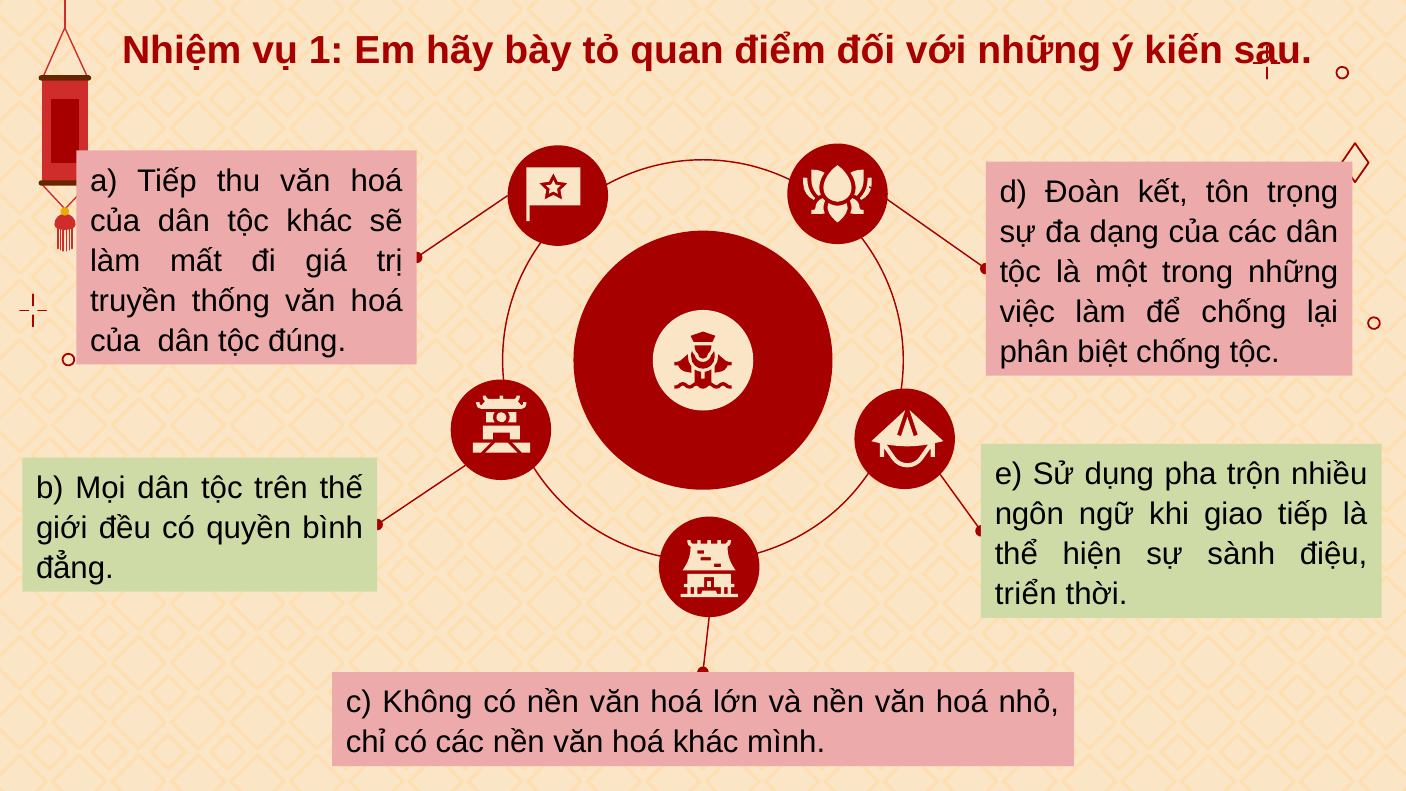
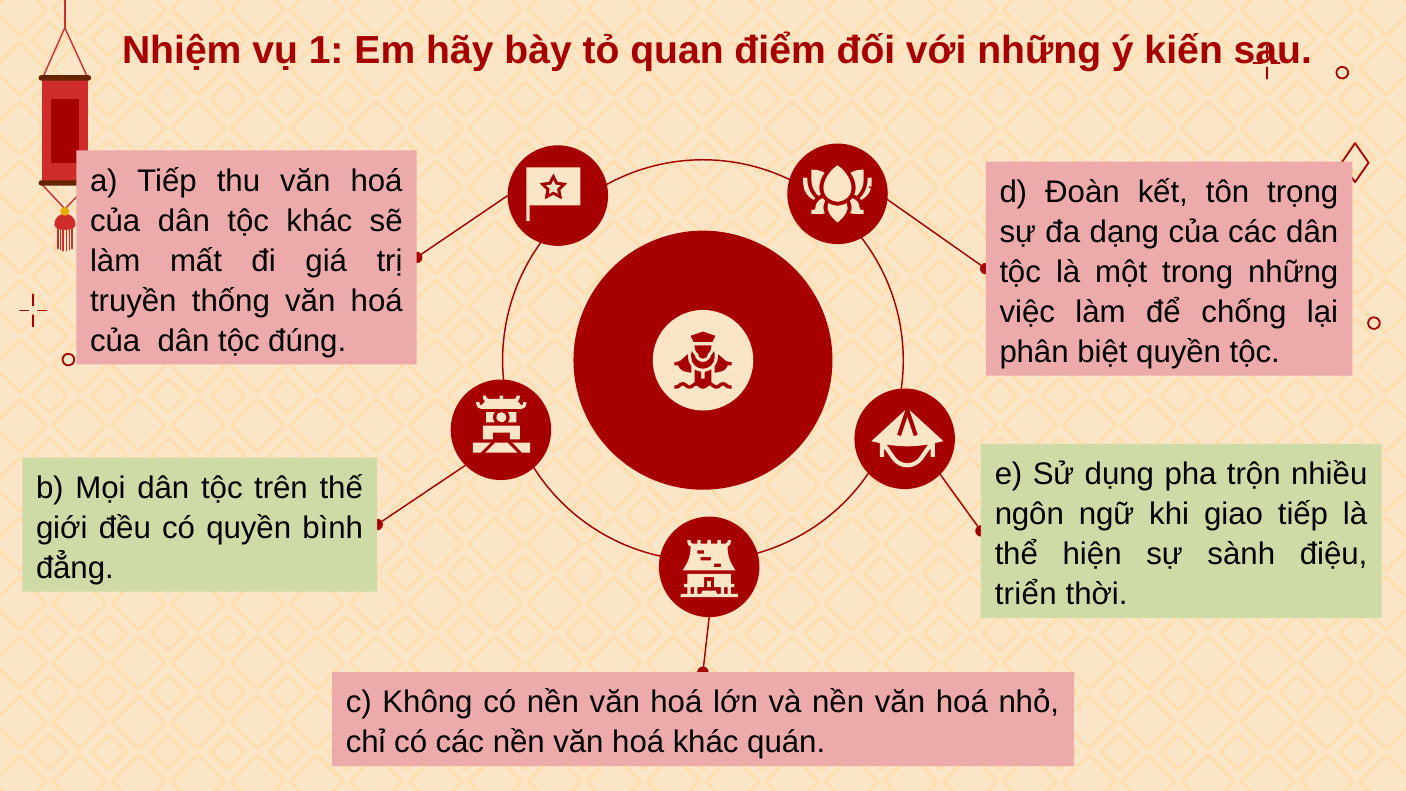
biệt chống: chống -> quyền
mình: mình -> quán
